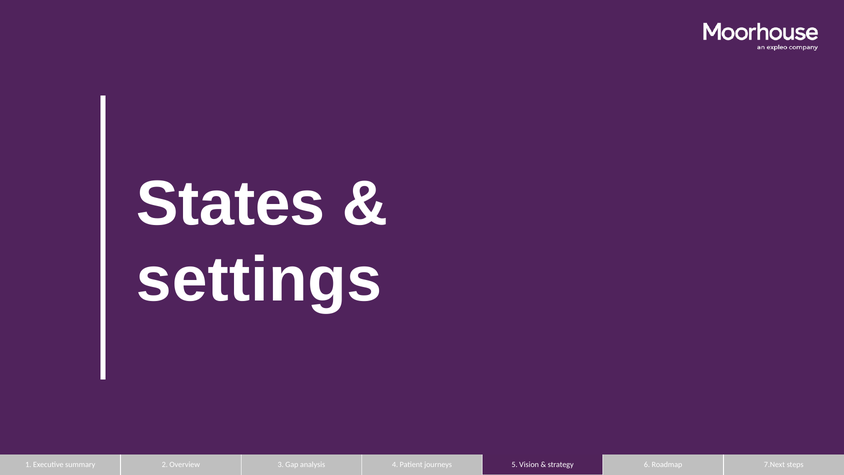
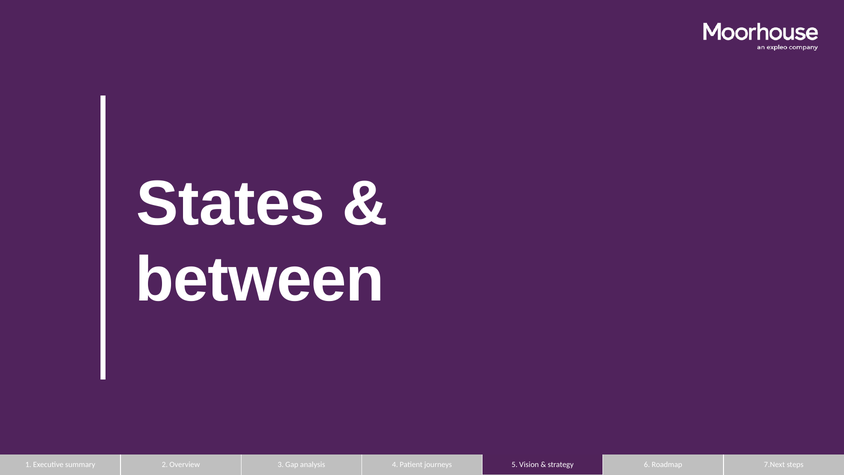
settings: settings -> between
